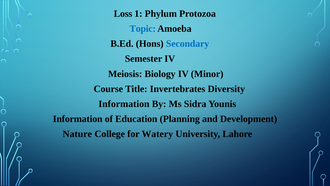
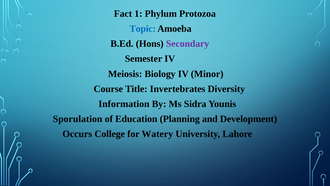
Loss: Loss -> Fact
Secondary colour: blue -> purple
Information at (78, 119): Information -> Sporulation
Nature: Nature -> Occurs
